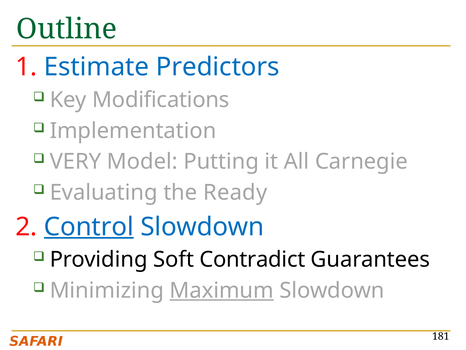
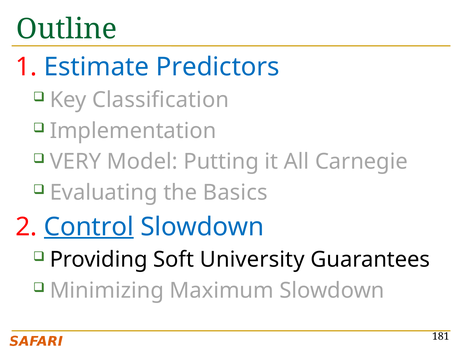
Modifications: Modifications -> Classification
Ready: Ready -> Basics
Contradict: Contradict -> University
Maximum underline: present -> none
